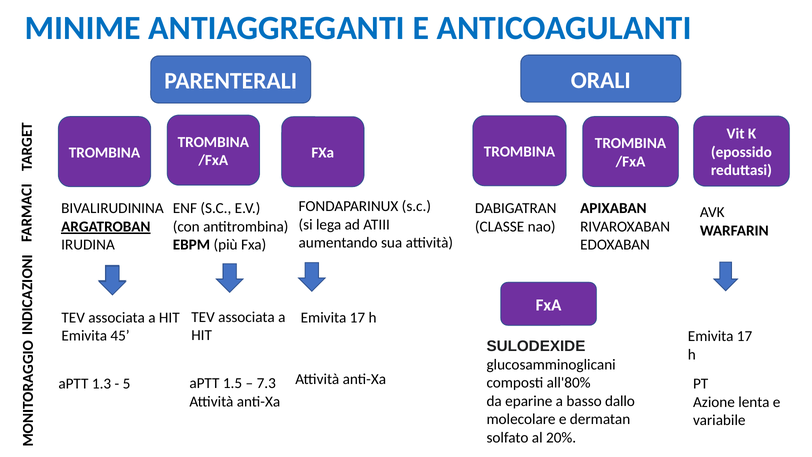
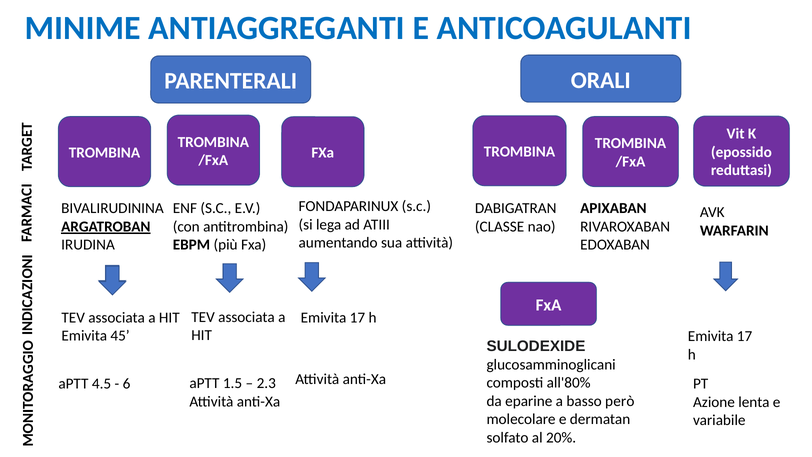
7.3: 7.3 -> 2.3
1.3: 1.3 -> 4.5
5: 5 -> 6
dallo: dallo -> però
